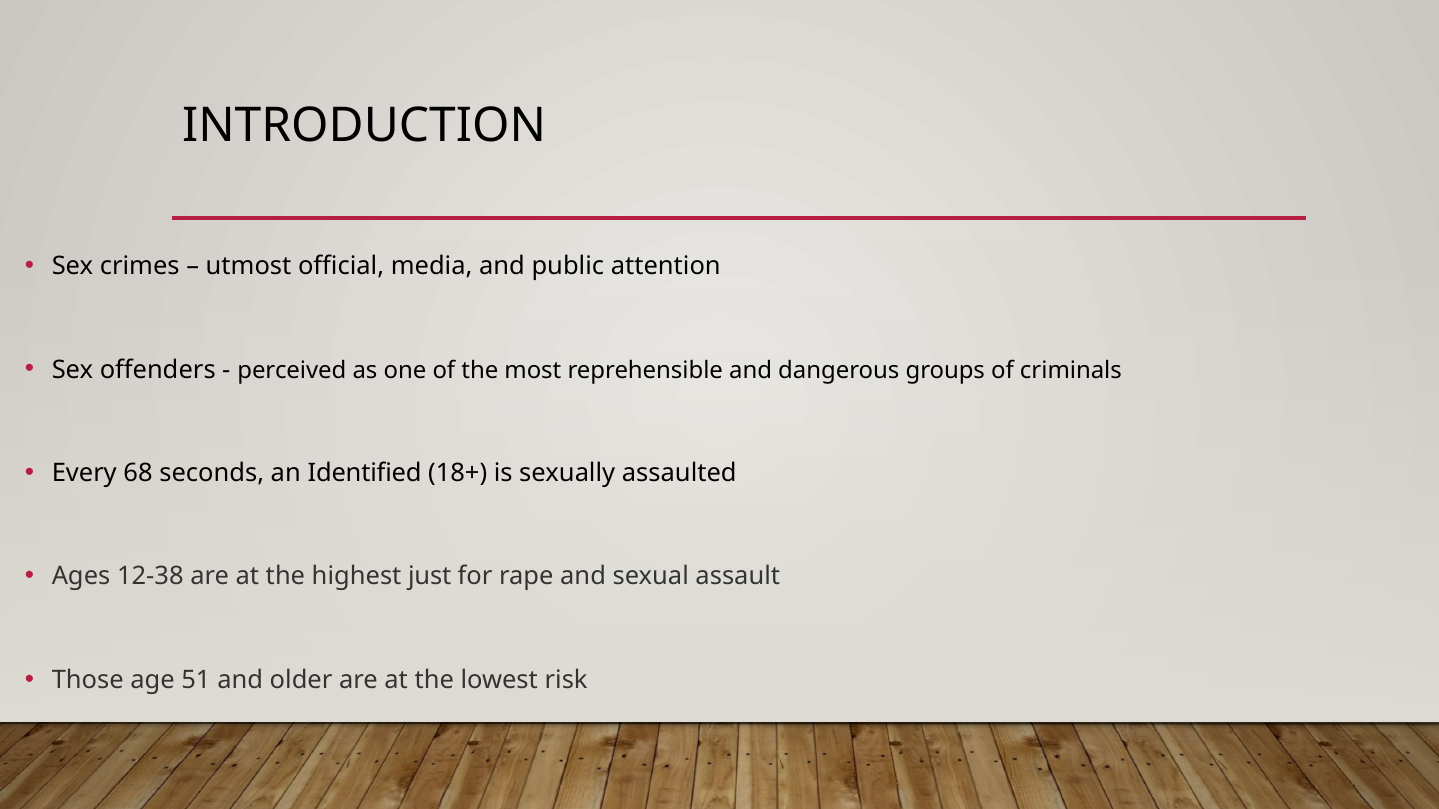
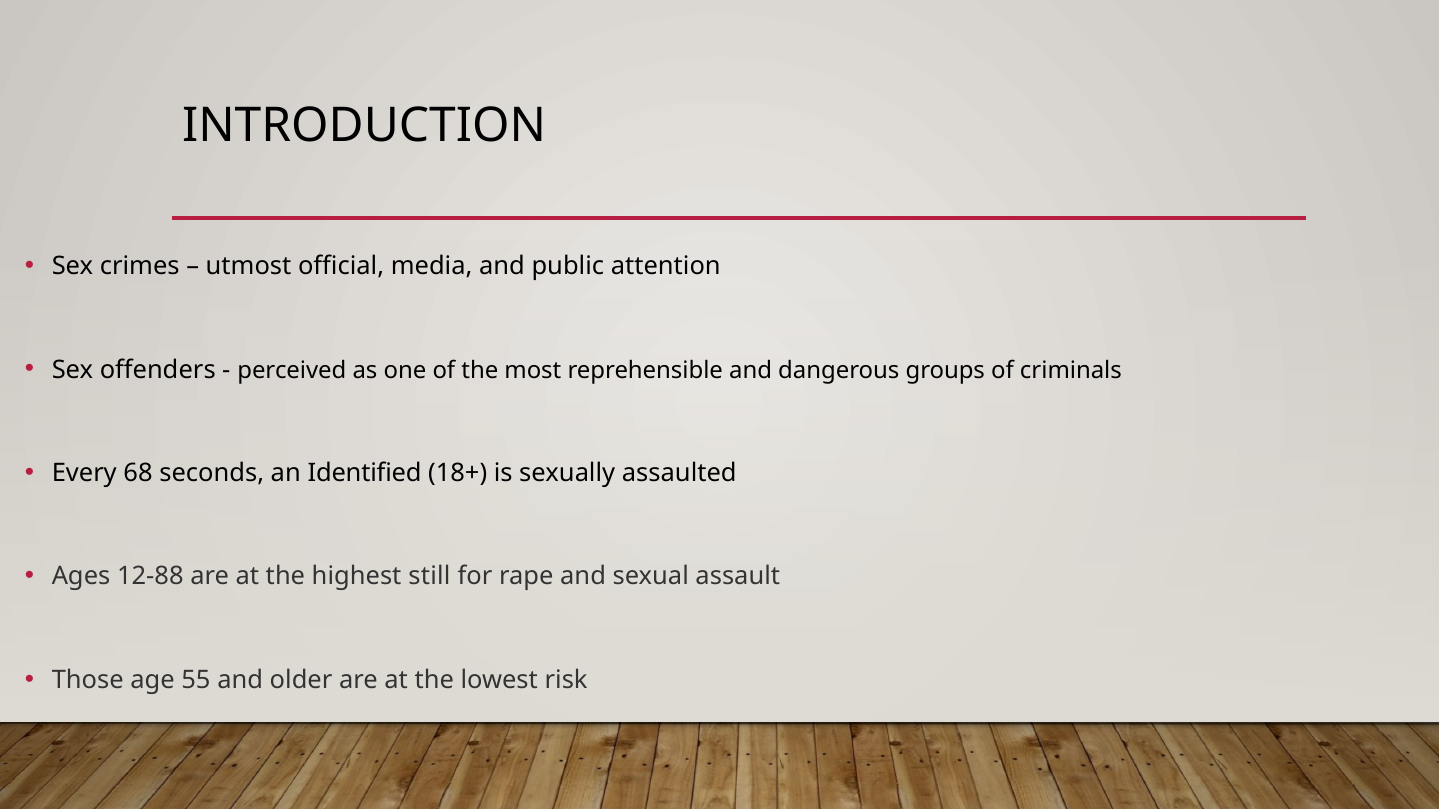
12-38: 12-38 -> 12-88
just: just -> still
51: 51 -> 55
